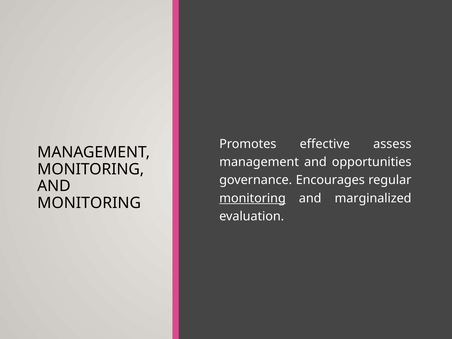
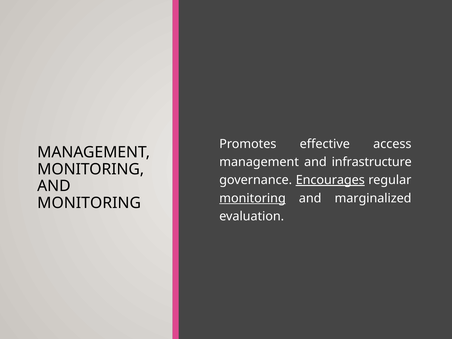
assess: assess -> access
opportunities: opportunities -> infrastructure
Encourages underline: none -> present
